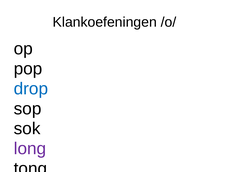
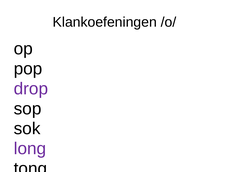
drop colour: blue -> purple
